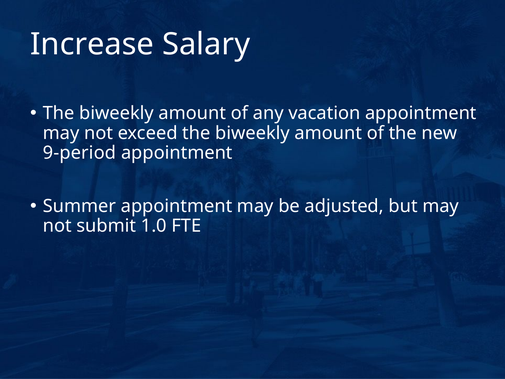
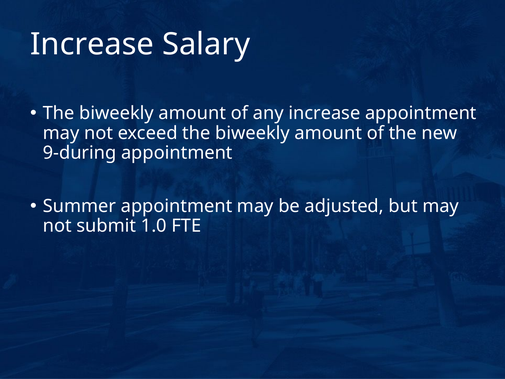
any vacation: vacation -> increase
9-period: 9-period -> 9-during
